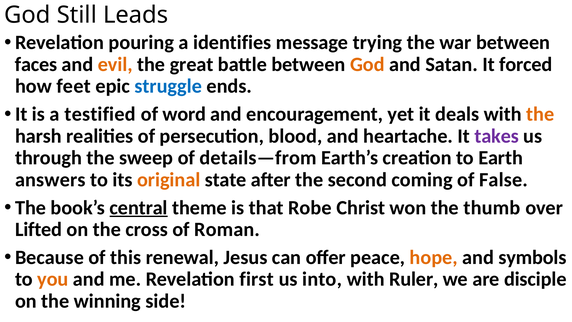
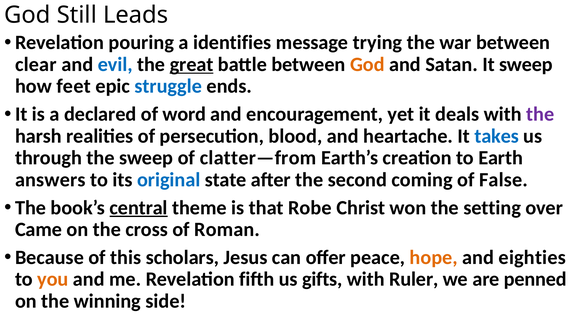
faces: faces -> clear
evil colour: orange -> blue
great underline: none -> present
It forced: forced -> sweep
testified: testified -> declared
the at (540, 114) colour: orange -> purple
takes colour: purple -> blue
details—from: details—from -> clatter—from
original colour: orange -> blue
thumb: thumb -> setting
Lifted: Lifted -> Came
renewal: renewal -> scholars
symbols: symbols -> eighties
first: first -> fifth
into: into -> gifts
disciple: disciple -> penned
